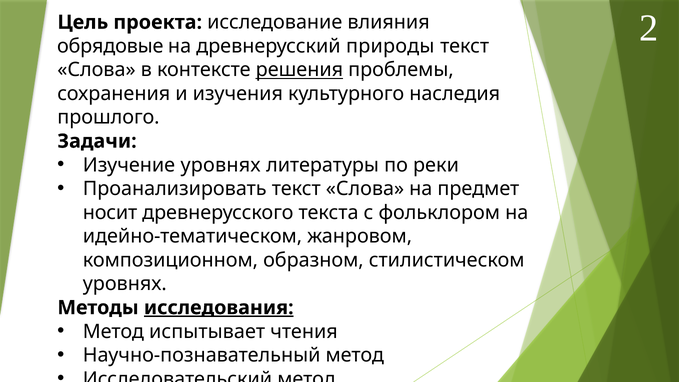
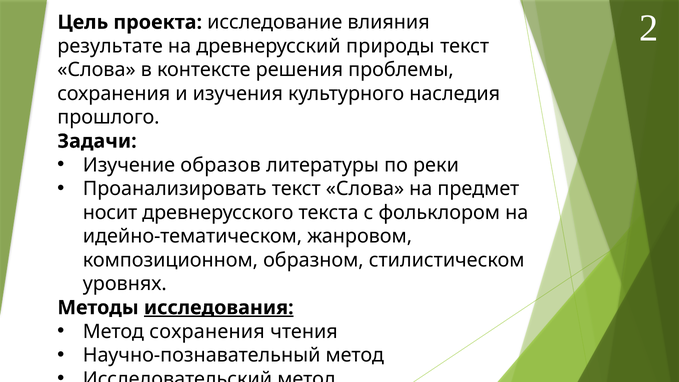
обрядовые: обрядовые -> результате
решения underline: present -> none
Изучение уровнях: уровнях -> образов
Метод испытывает: испытывает -> сохранения
